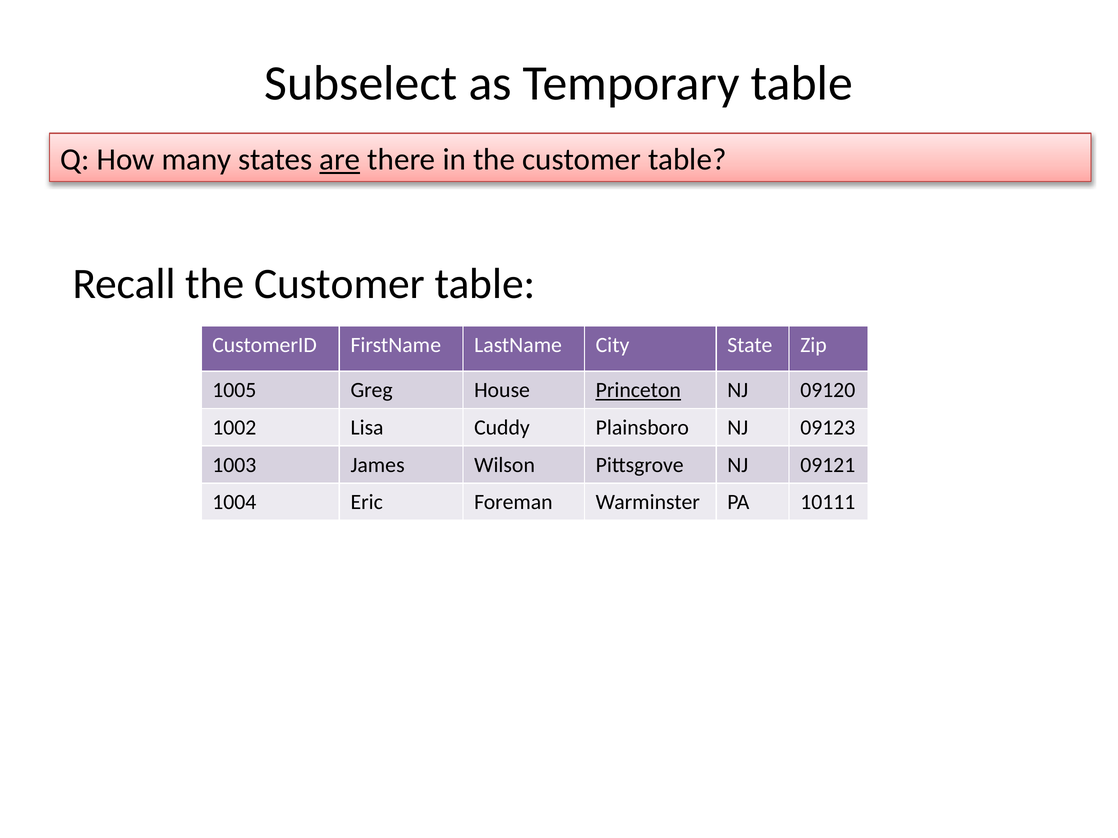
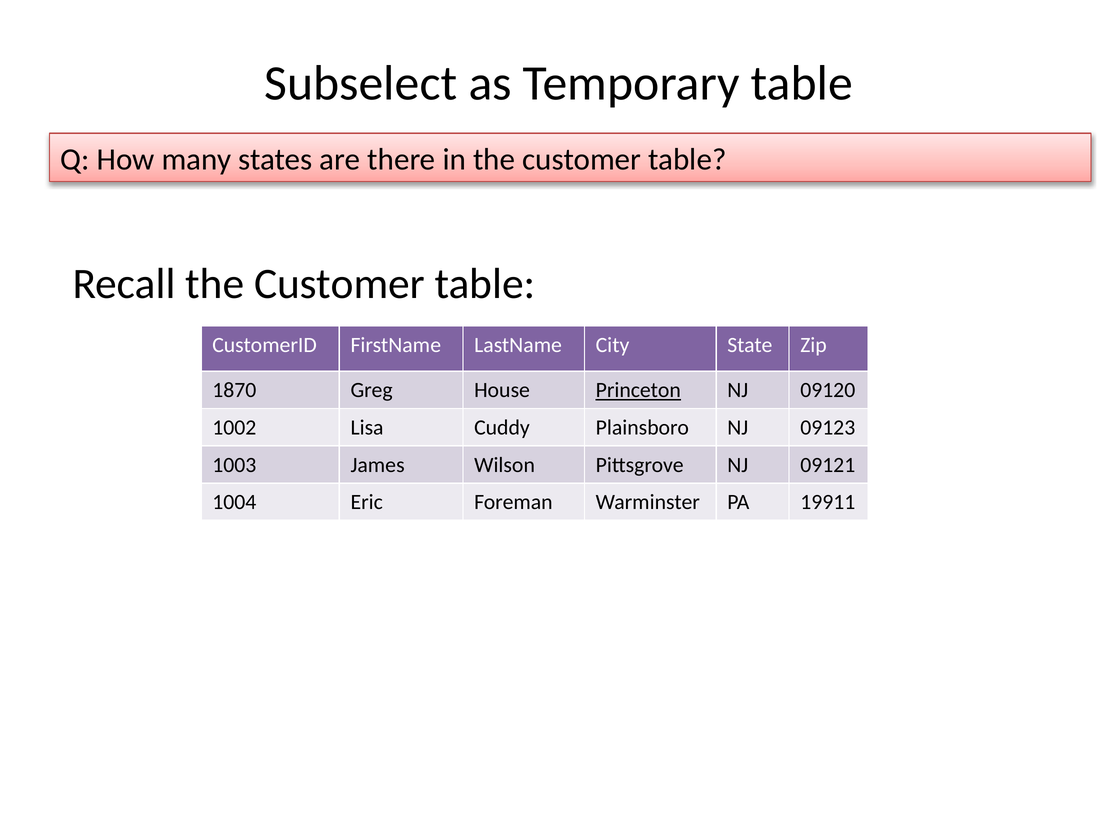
are underline: present -> none
1005: 1005 -> 1870
10111: 10111 -> 19911
